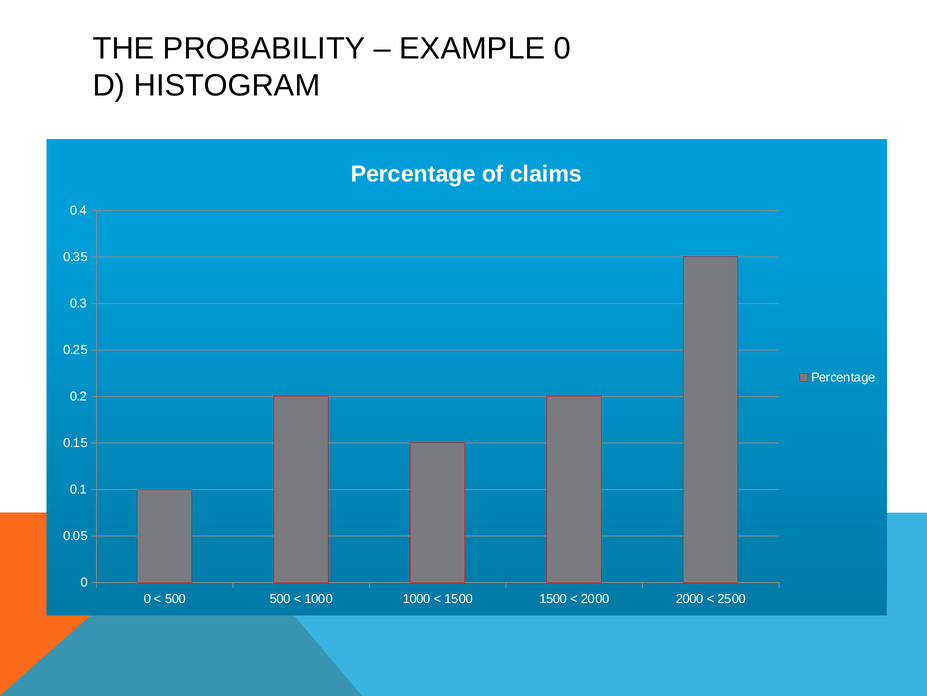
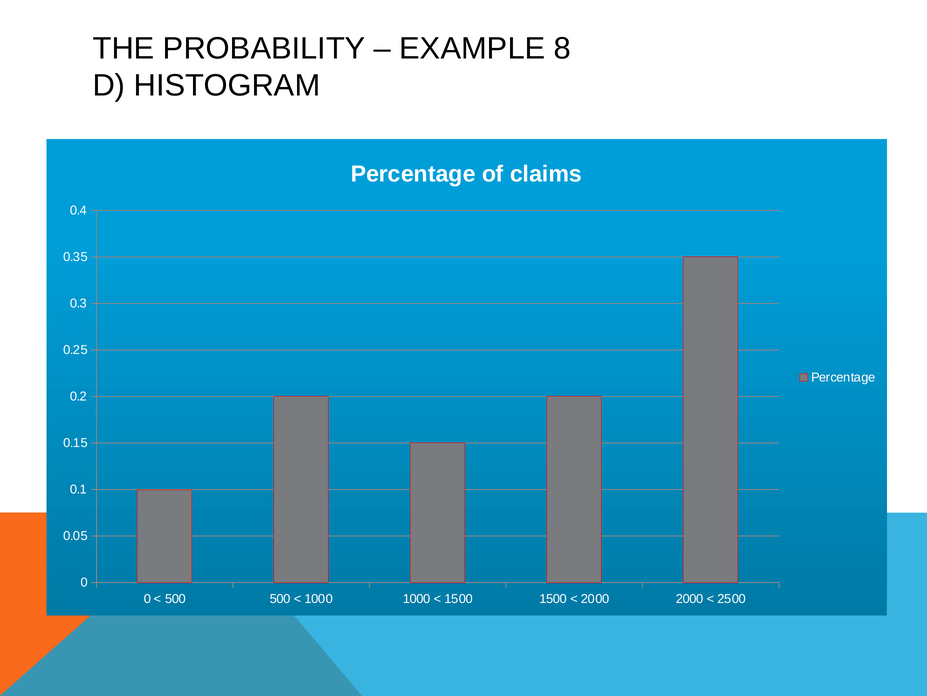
EXAMPLE 0: 0 -> 8
